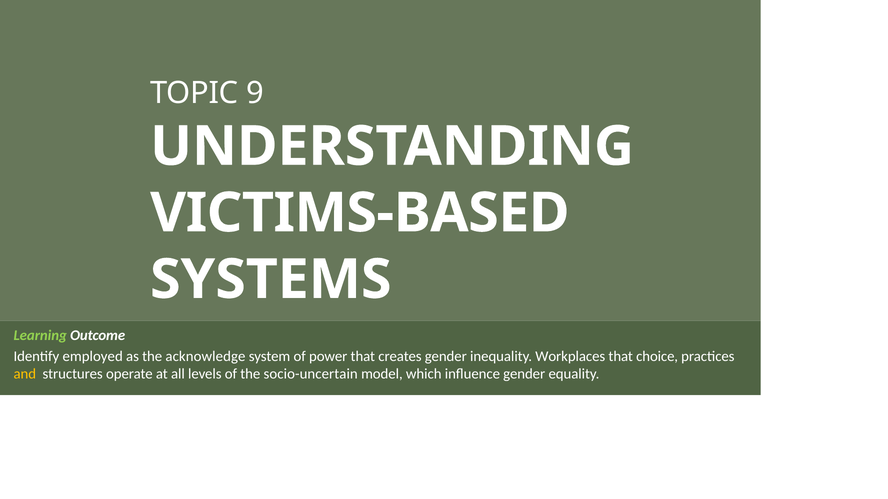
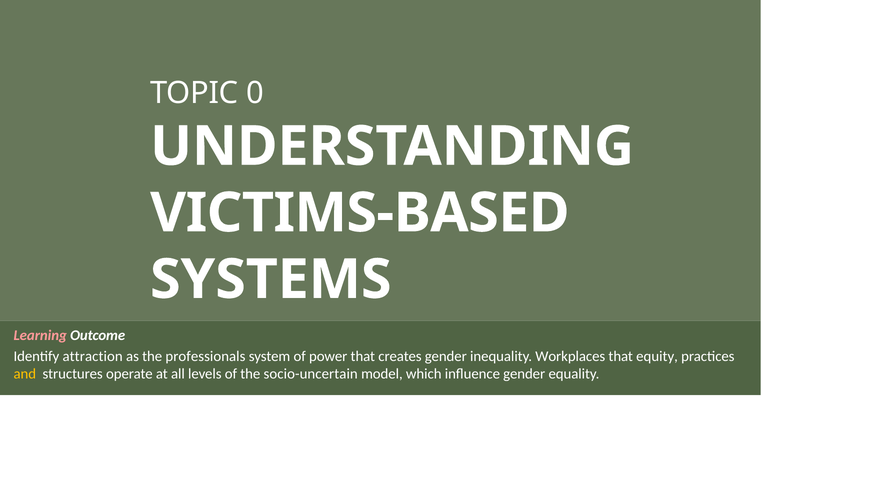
9: 9 -> 0
Learning colour: light green -> pink
employed: employed -> attraction
acknowledge: acknowledge -> professionals
choice: choice -> equity
